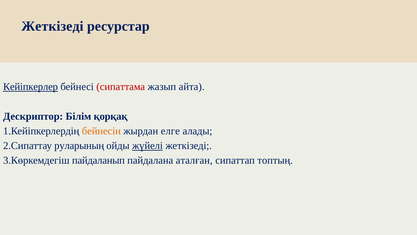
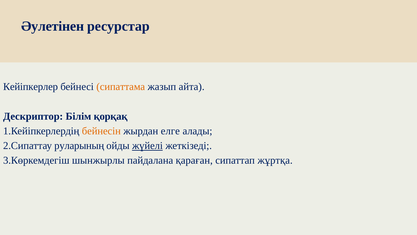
Жеткізеді at (52, 26): Жеткізеді -> Әулетінен
Кейіпкерлер underline: present -> none
сипаттама colour: red -> orange
пайдаланып: пайдаланып -> шынжырлы
аталған: аталған -> қараған
топтың: топтың -> жұртқа
